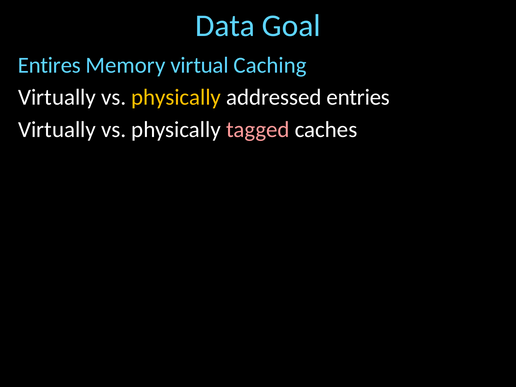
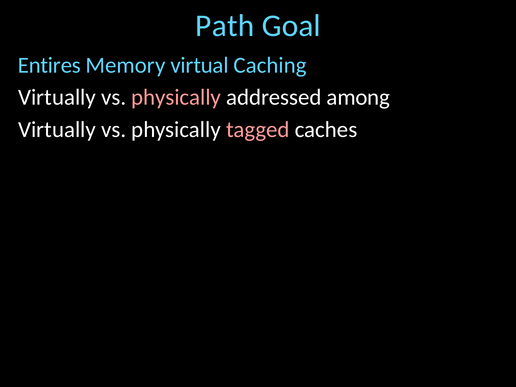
Data: Data -> Path
physically at (176, 97) colour: yellow -> pink
entries: entries -> among
